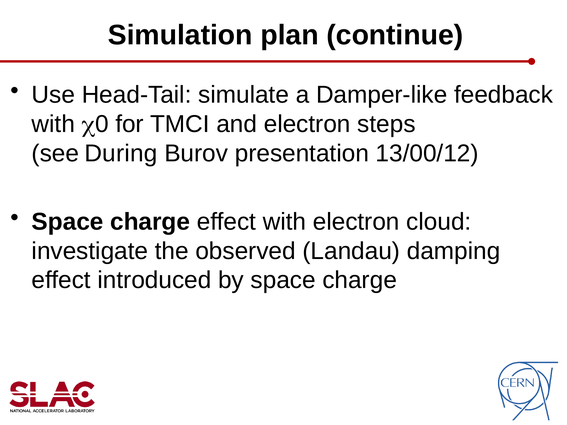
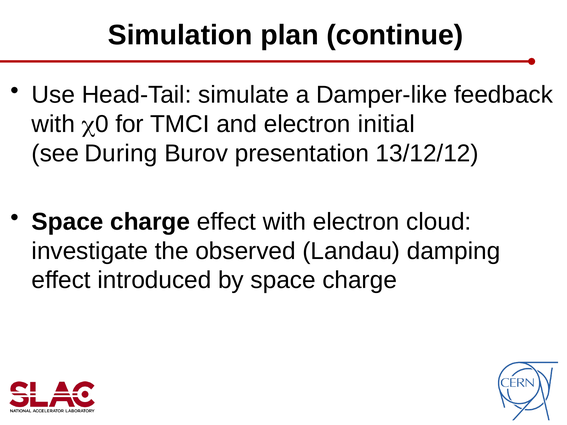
steps: steps -> initial
13/00/12: 13/00/12 -> 13/12/12
